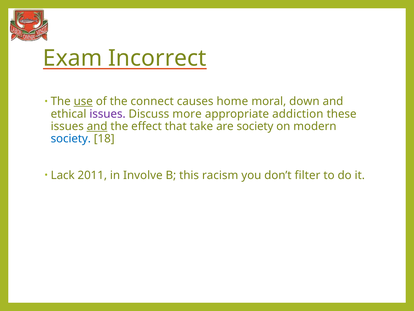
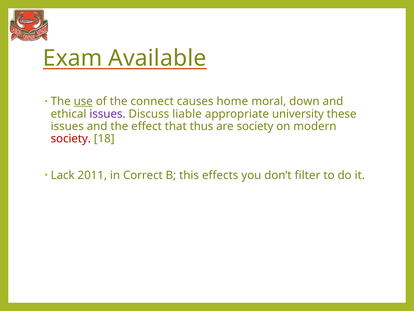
Incorrect: Incorrect -> Available
more: more -> liable
addiction: addiction -> university
and at (97, 126) underline: present -> none
take: take -> thus
society at (71, 139) colour: blue -> red
Involve: Involve -> Correct
racism: racism -> effects
